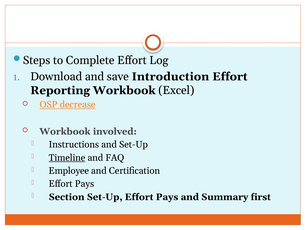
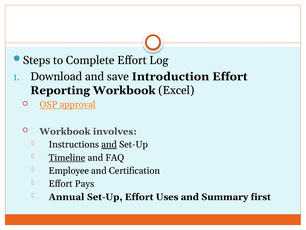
decrease: decrease -> approval
involved: involved -> involves
and at (109, 144) underline: none -> present
Section: Section -> Annual
Set-Up Effort Pays: Pays -> Uses
